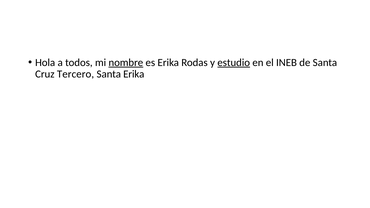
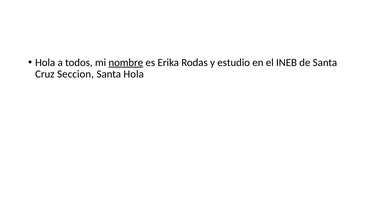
estudio underline: present -> none
Tercero: Tercero -> Seccion
Santa Erika: Erika -> Hola
